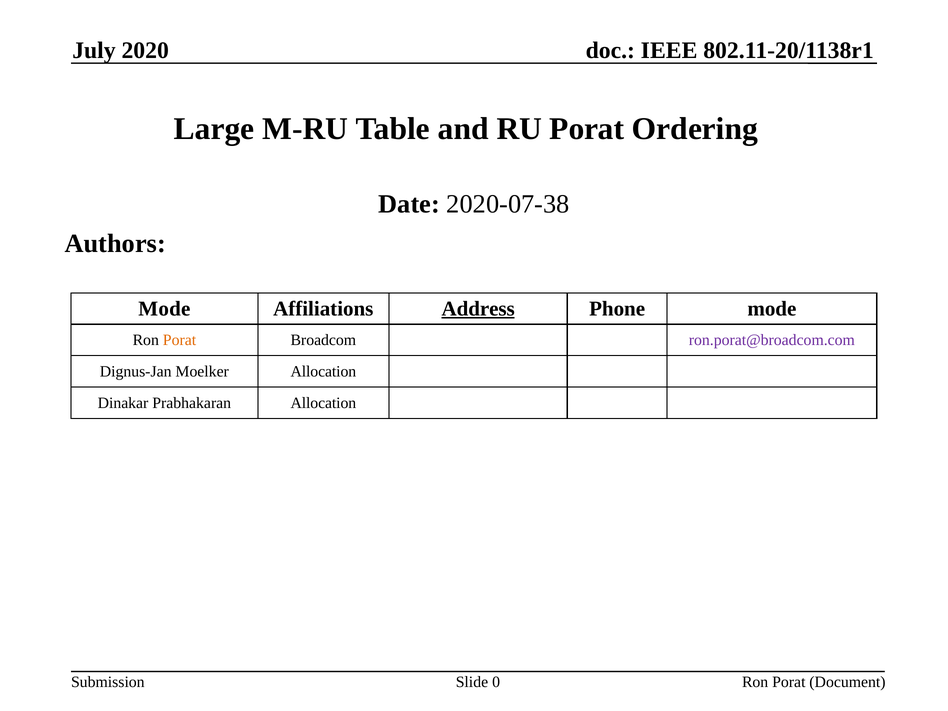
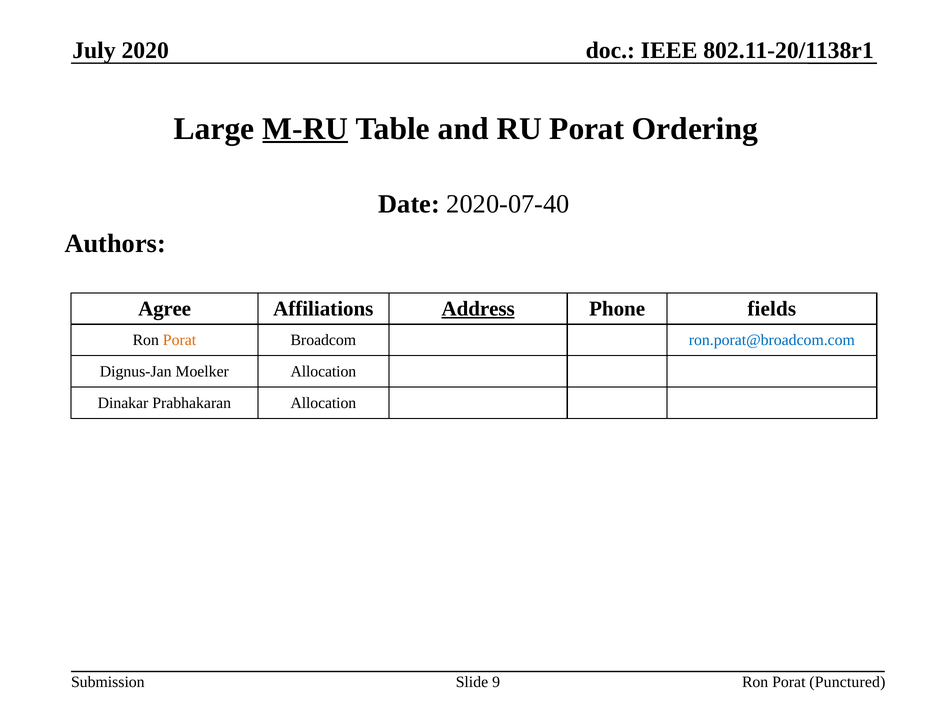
M-RU underline: none -> present
2020-07-38: 2020-07-38 -> 2020-07-40
Mode at (164, 309): Mode -> Agree
Phone mode: mode -> fields
ron.porat@broadcom.com colour: purple -> blue
Document: Document -> Punctured
0: 0 -> 9
